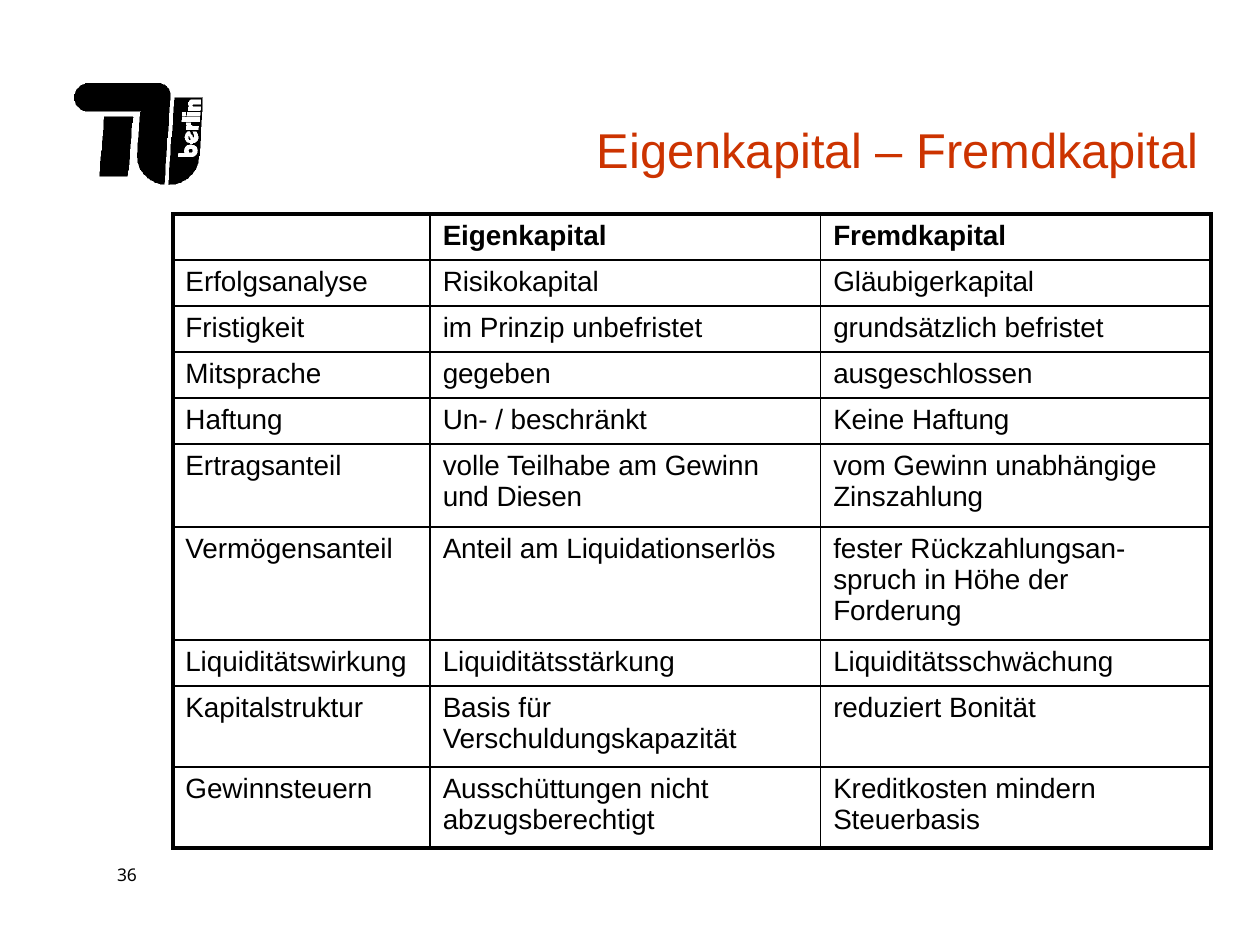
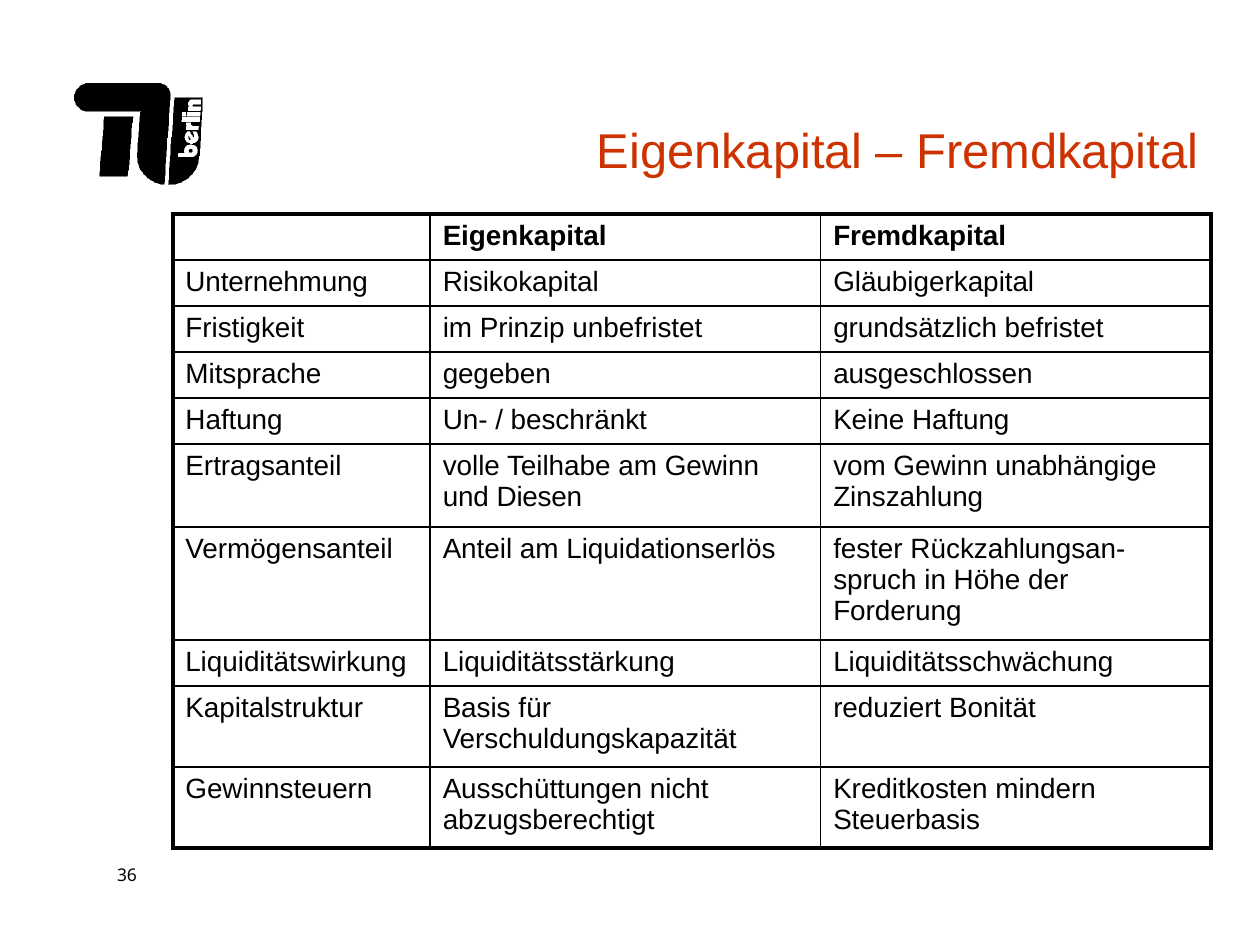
Erfolgsanalyse: Erfolgsanalyse -> Unternehmung
